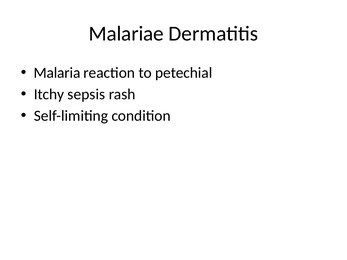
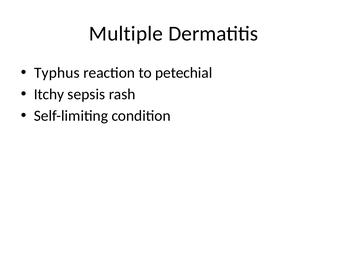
Malariae: Malariae -> Multiple
Malaria: Malaria -> Typhus
